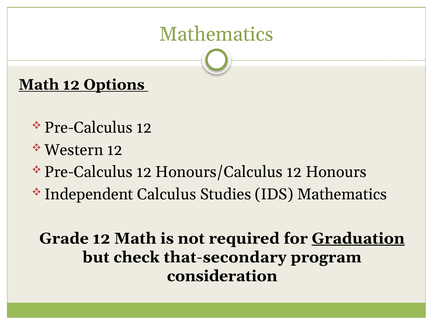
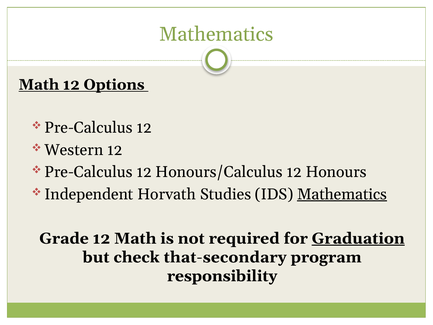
Calculus: Calculus -> Horvath
Mathematics at (342, 194) underline: none -> present
consideration: consideration -> responsibility
